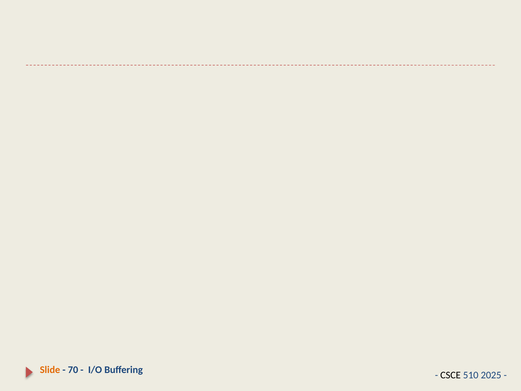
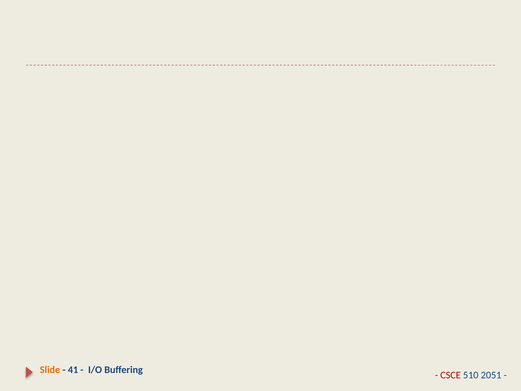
70: 70 -> 41
CSCE colour: black -> red
2025: 2025 -> 2051
